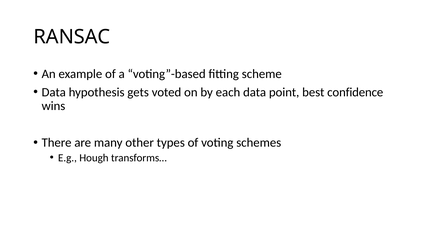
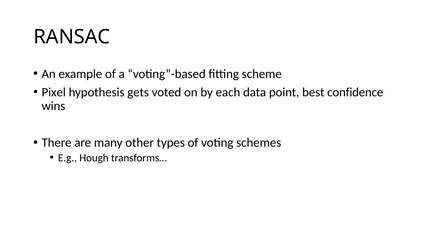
Data at (54, 92): Data -> Pixel
